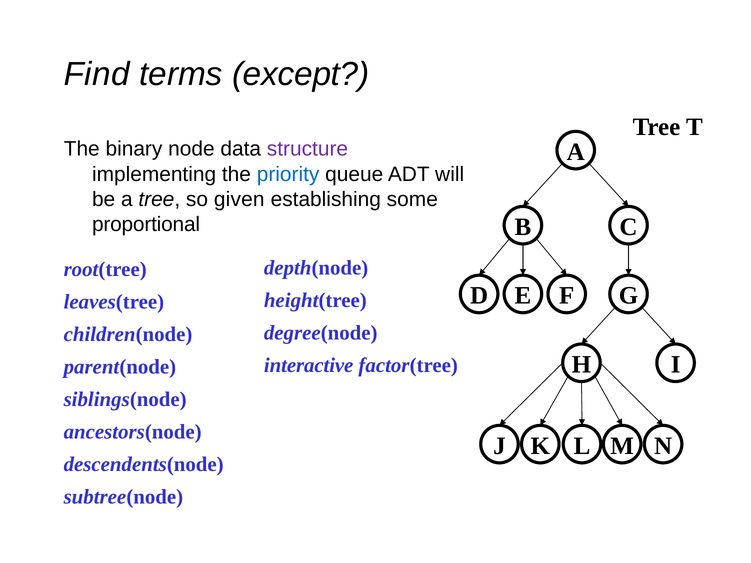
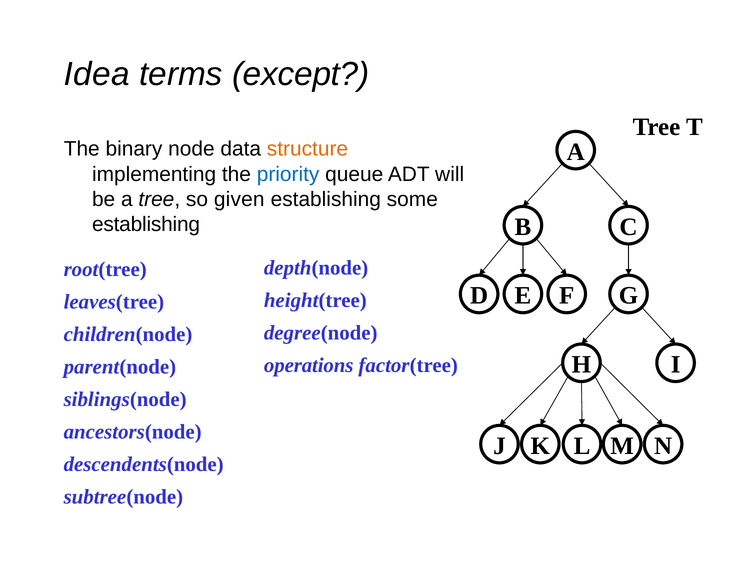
Find: Find -> Idea
structure colour: purple -> orange
proportional at (146, 224): proportional -> establishing
interactive: interactive -> operations
